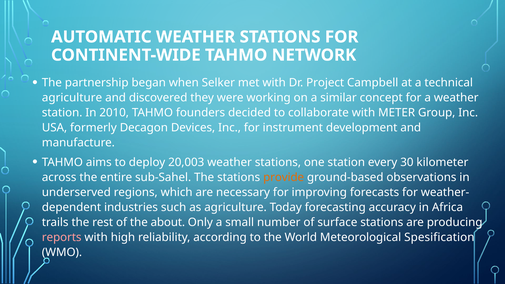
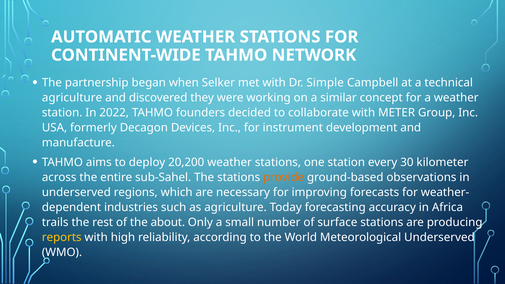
Project: Project -> Simple
2010: 2010 -> 2022
20,003: 20,003 -> 20,200
reports colour: pink -> yellow
Meteorological Spesification: Spesification -> Underserved
